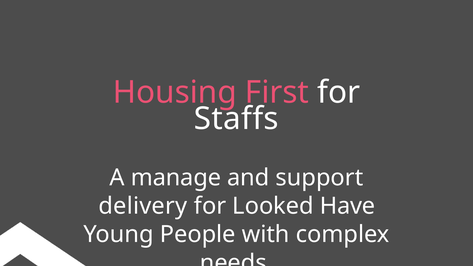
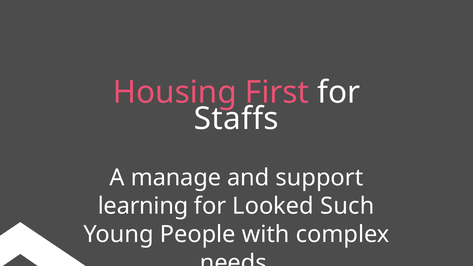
delivery: delivery -> learning
Have: Have -> Such
